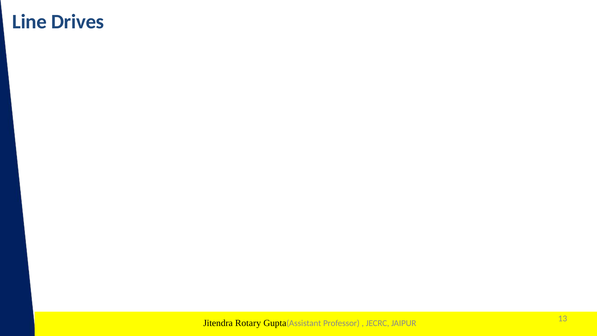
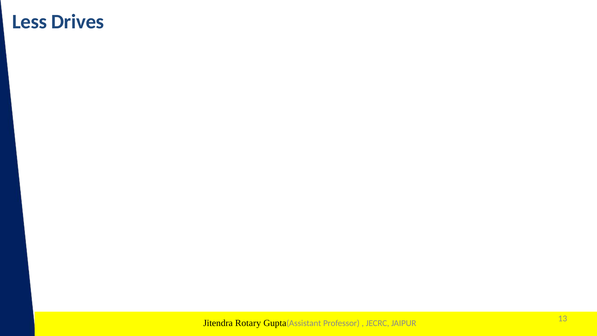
Line: Line -> Less
